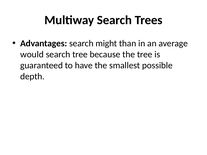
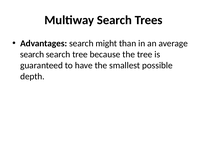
would at (32, 54): would -> search
